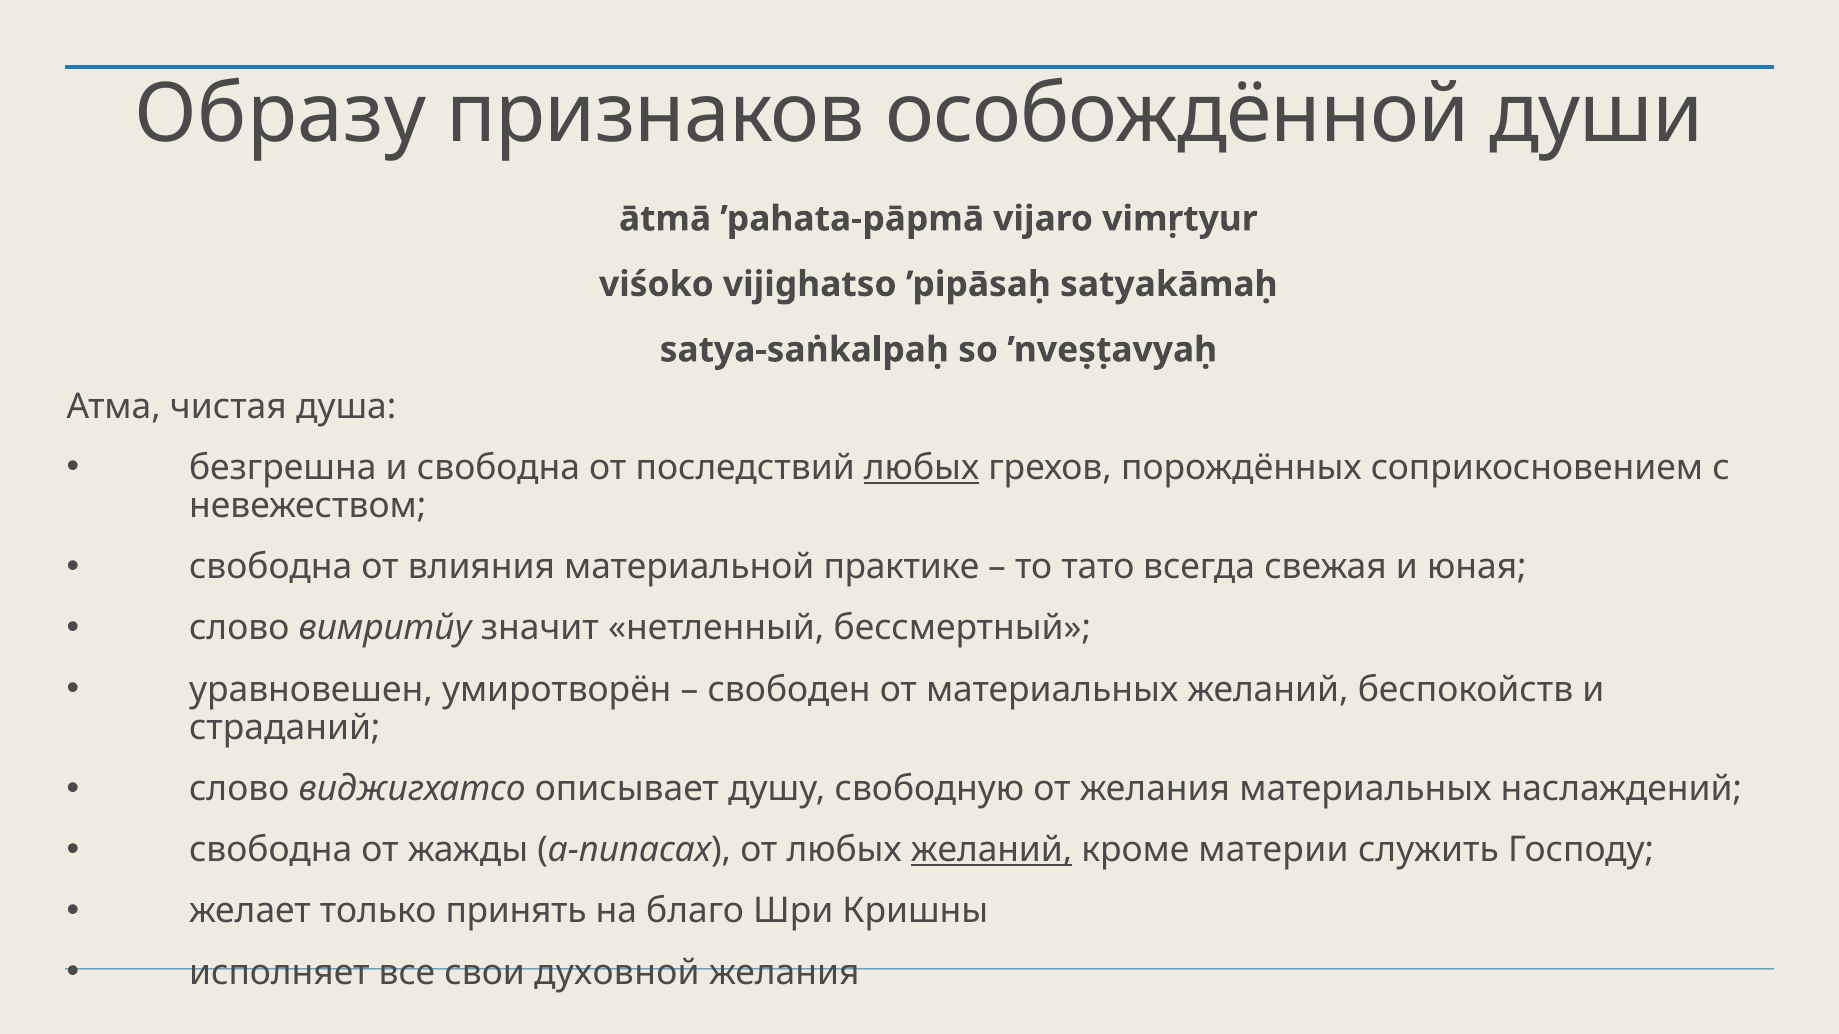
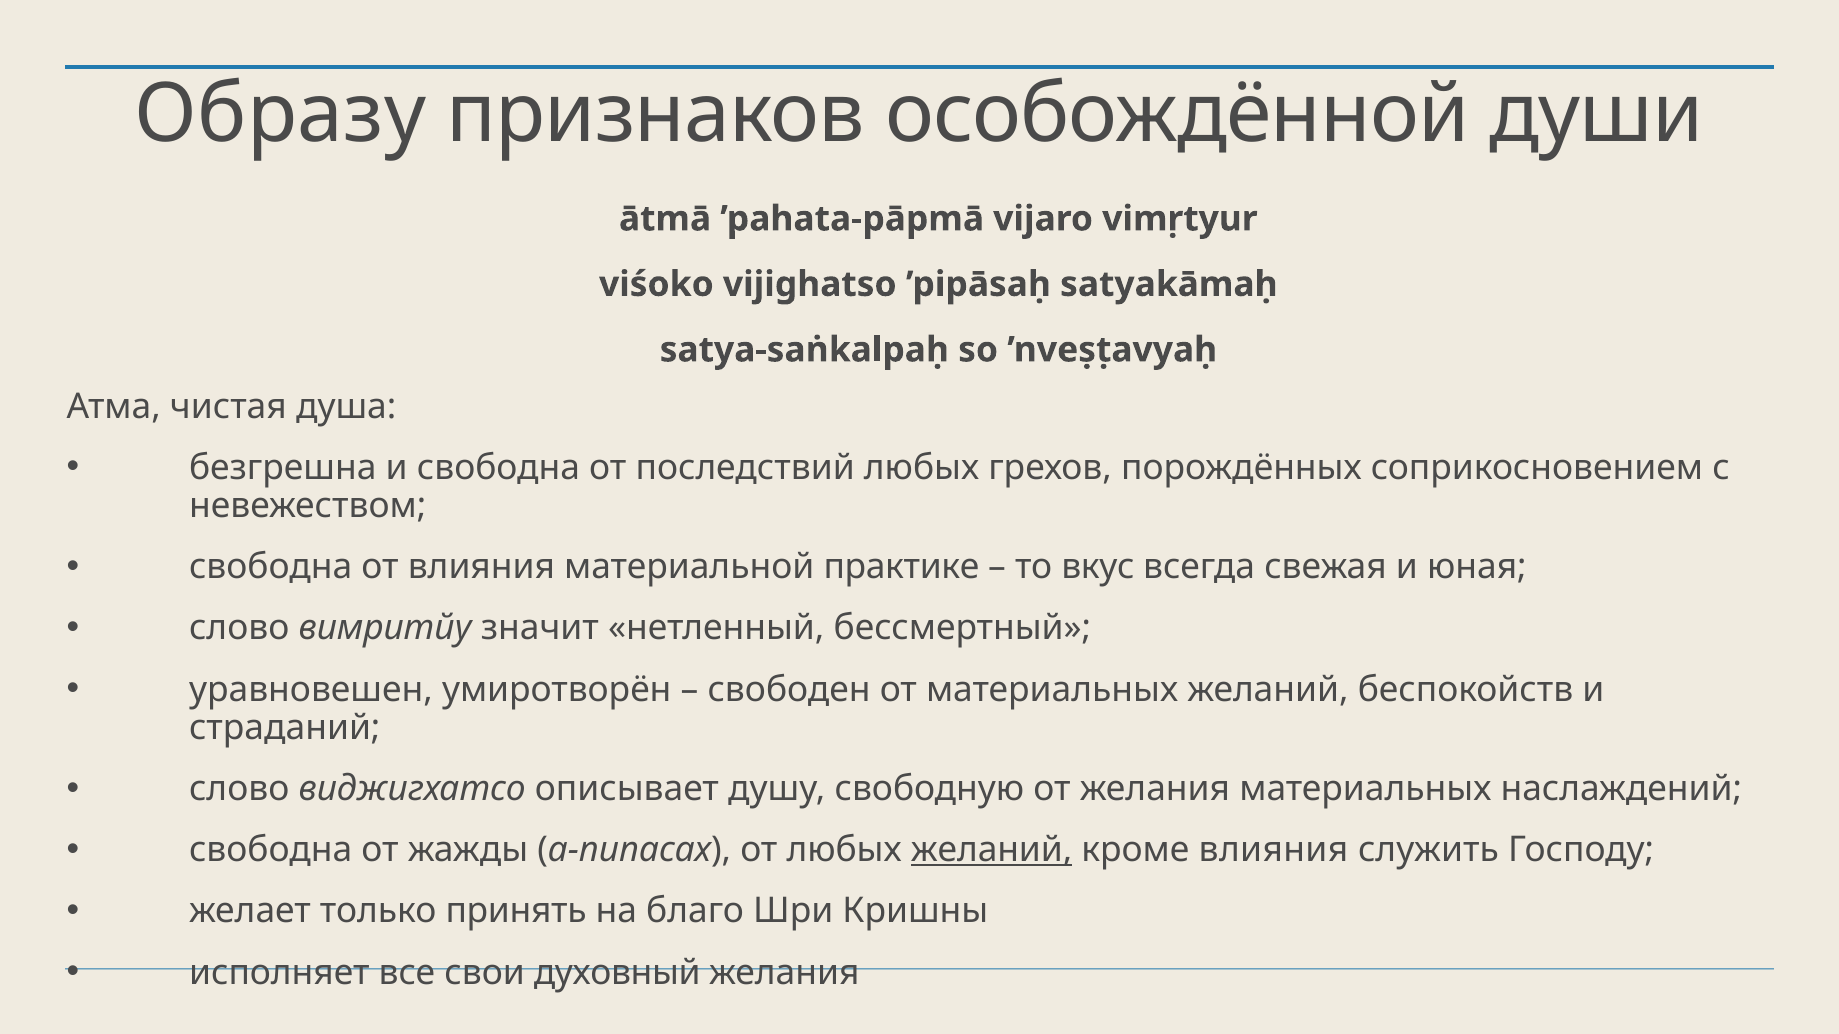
любых at (922, 468) underline: present -> none
тато: тато -> вкус
кроме материи: материи -> влияния
духовной: духовной -> духовный
